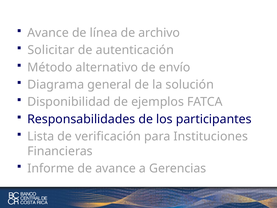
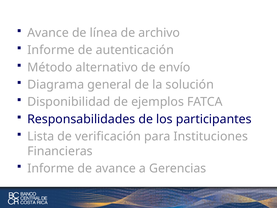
Solicitar at (51, 50): Solicitar -> Informe
